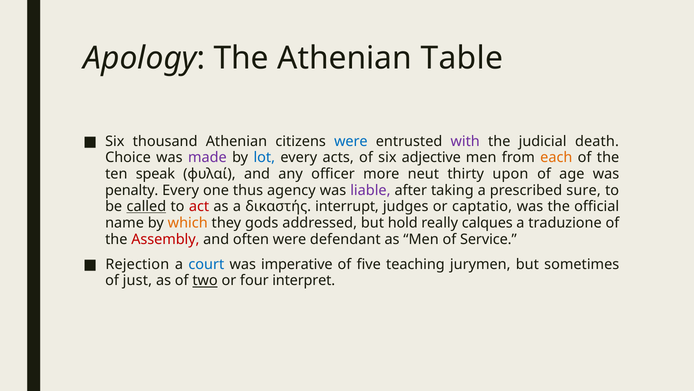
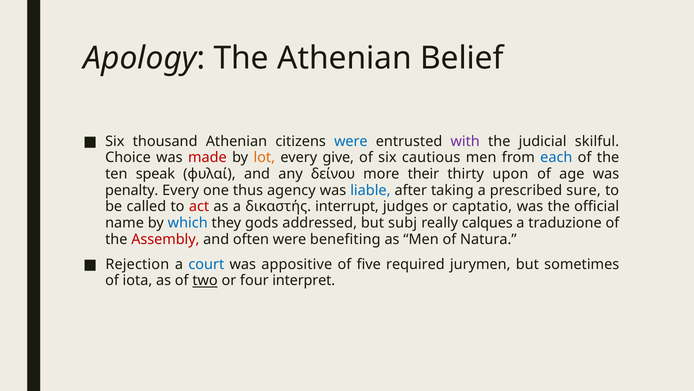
Table: Table -> Belief
death: death -> skilful
made colour: purple -> red
lot colour: blue -> orange
acts: acts -> give
adjective: adjective -> cautious
each colour: orange -> blue
officer: officer -> δείνου
neut: neut -> their
liable colour: purple -> blue
called underline: present -> none
which colour: orange -> blue
hold: hold -> subj
defendant: defendant -> benefiting
Service: Service -> Natura
imperative: imperative -> appositive
teaching: teaching -> required
just: just -> iota
